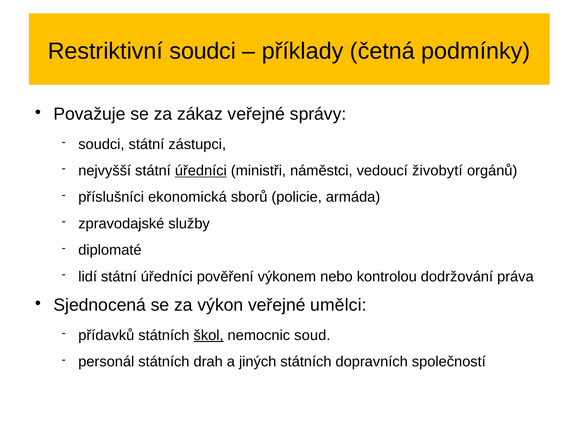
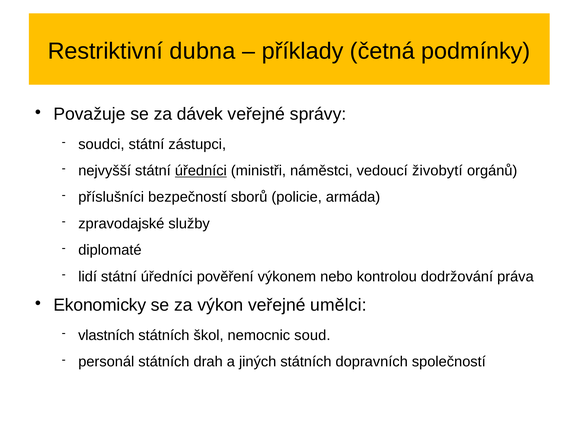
Restriktivní soudci: soudci -> dubna
zákaz: zákaz -> dávek
ekonomická: ekonomická -> bezpečností
Sjednocená: Sjednocená -> Ekonomicky
přídavků: přídavků -> vlastních
škol underline: present -> none
